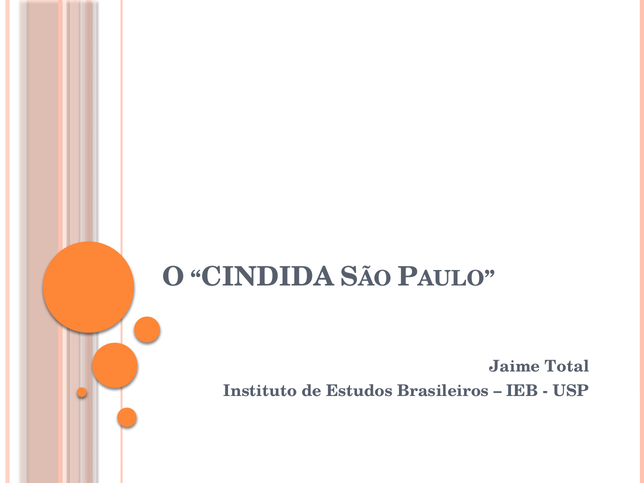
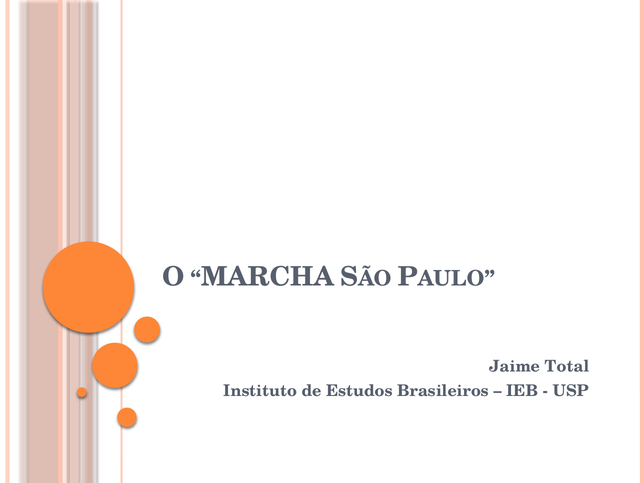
CINDIDA: CINDIDA -> MARCHA
